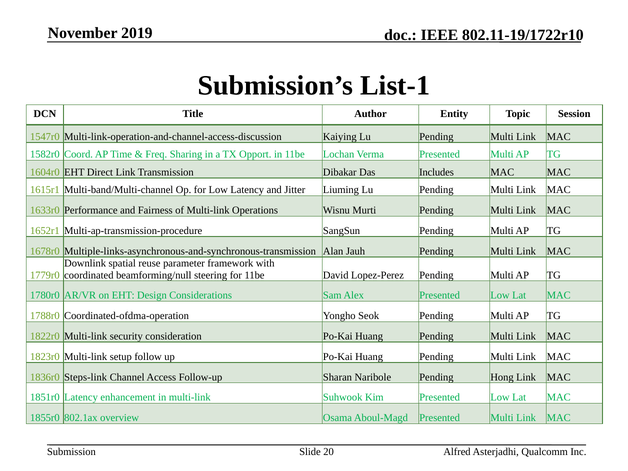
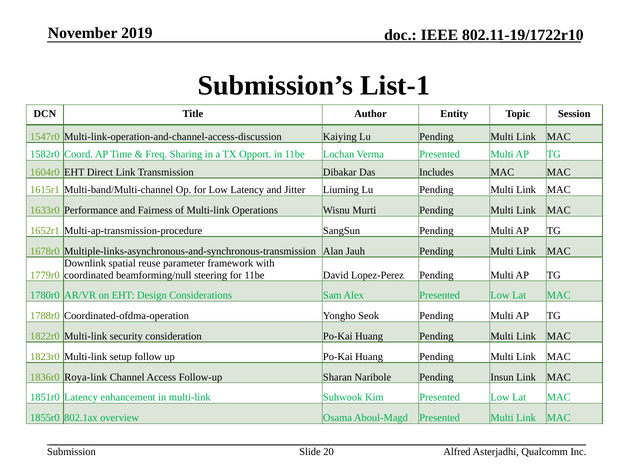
Steps-link: Steps-link -> Roya-link
Hong: Hong -> Insun
